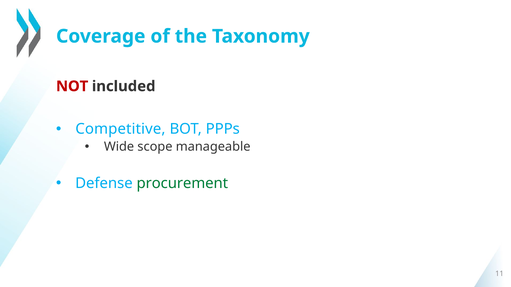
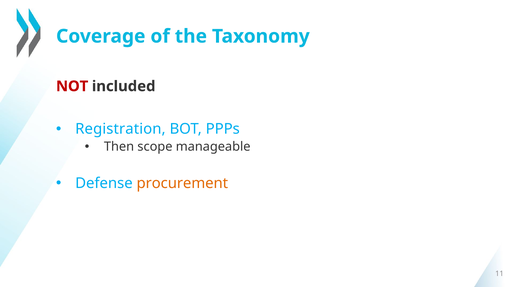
Competitive: Competitive -> Registration
Wide: Wide -> Then
procurement colour: green -> orange
